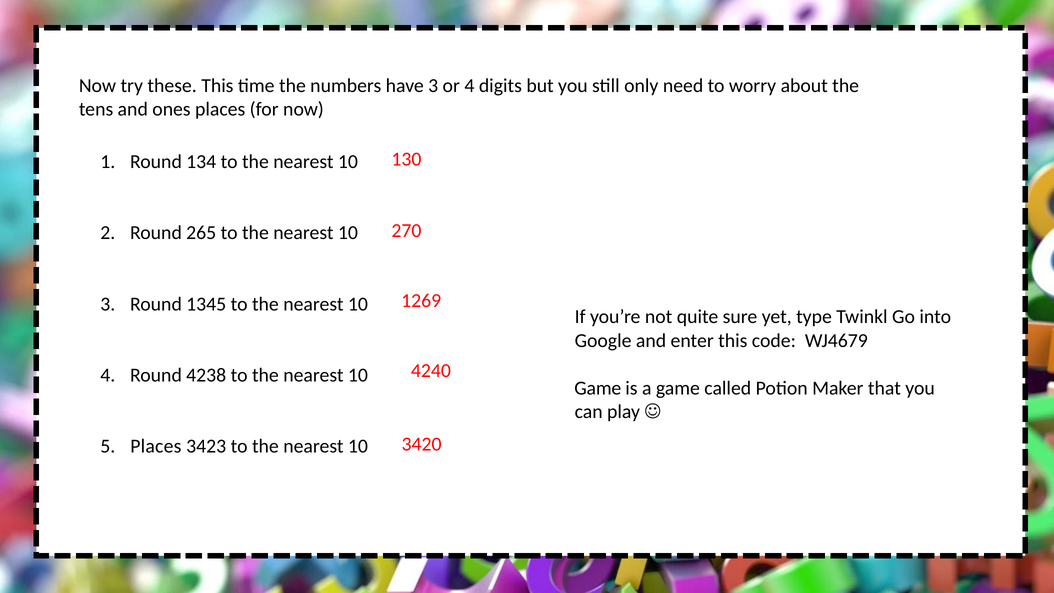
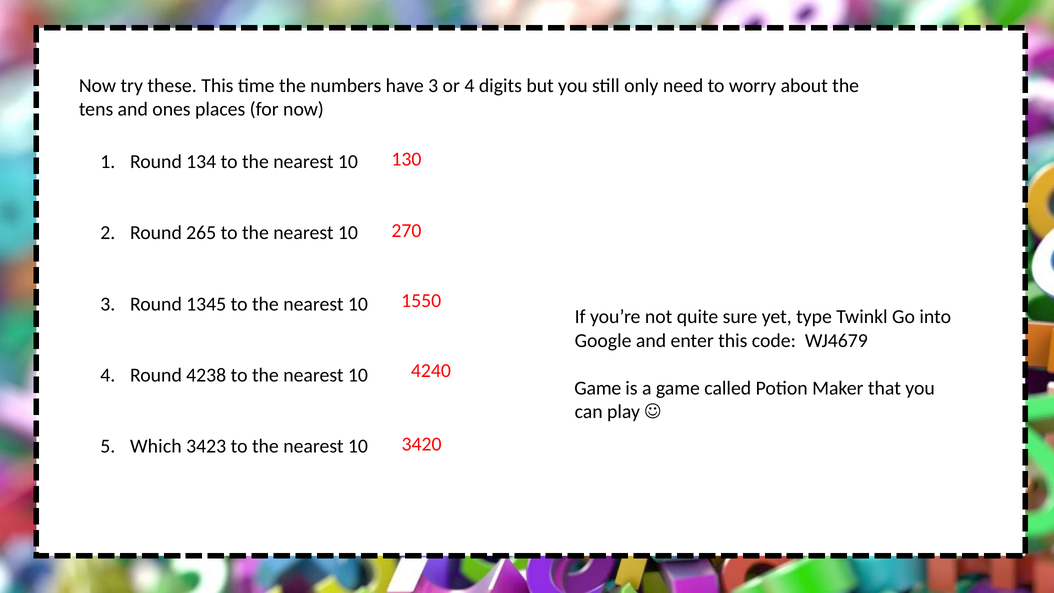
1269: 1269 -> 1550
Places at (156, 446): Places -> Which
